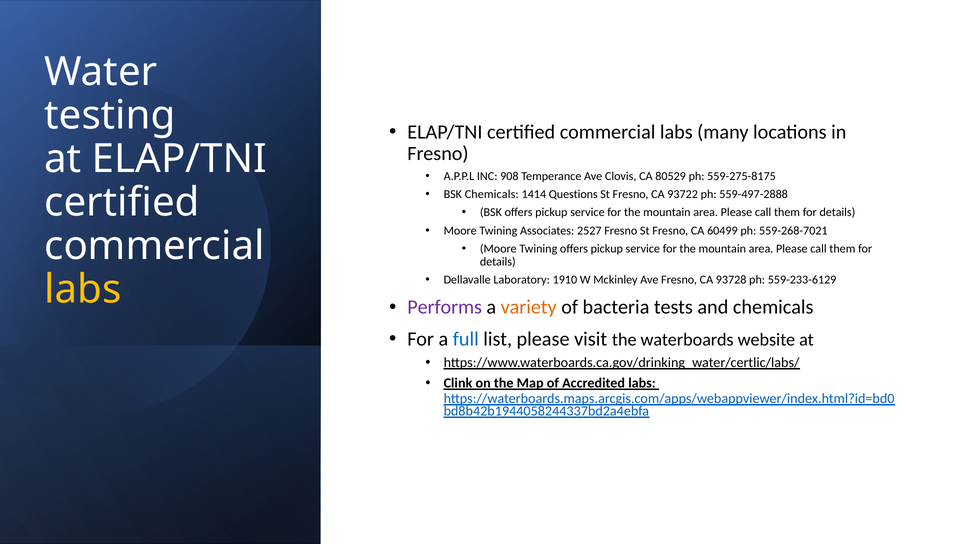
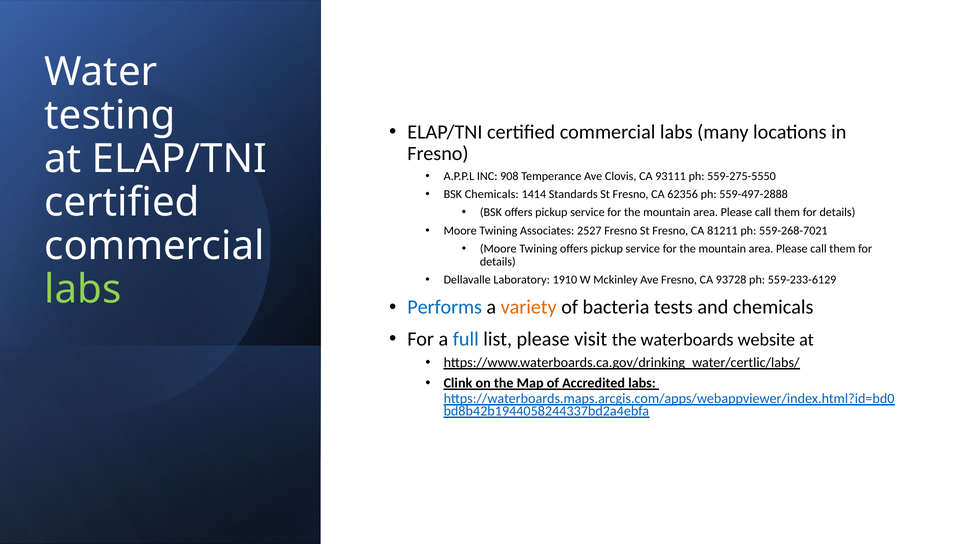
80529: 80529 -> 93111
559-275-8175: 559-275-8175 -> 559-275-5550
Questions: Questions -> Standards
93722: 93722 -> 62356
60499: 60499 -> 81211
labs at (83, 290) colour: yellow -> light green
Performs colour: purple -> blue
